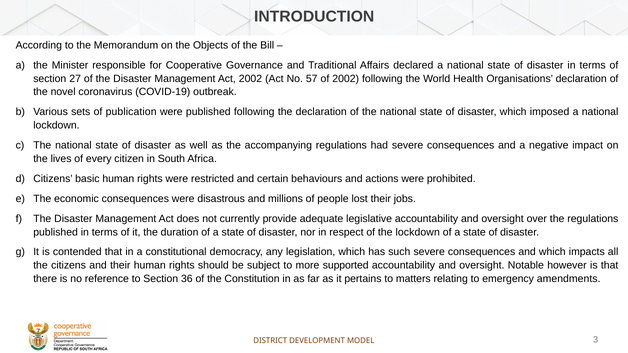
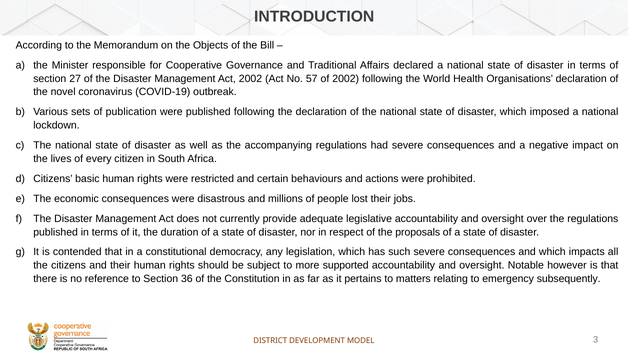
the lockdown: lockdown -> proposals
amendments: amendments -> subsequently
